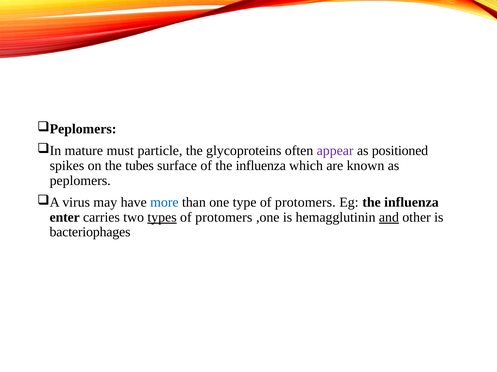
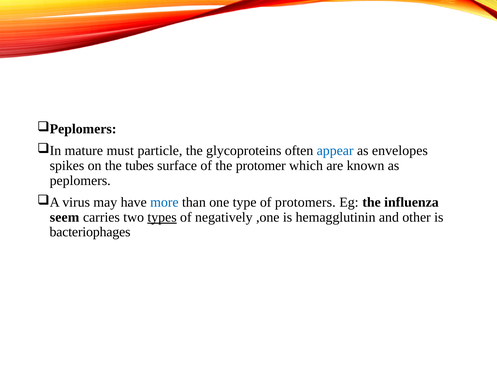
appear colour: purple -> blue
positioned: positioned -> envelopes
of the influenza: influenza -> protomer
enter: enter -> seem
protomers at (224, 218): protomers -> negatively
and underline: present -> none
